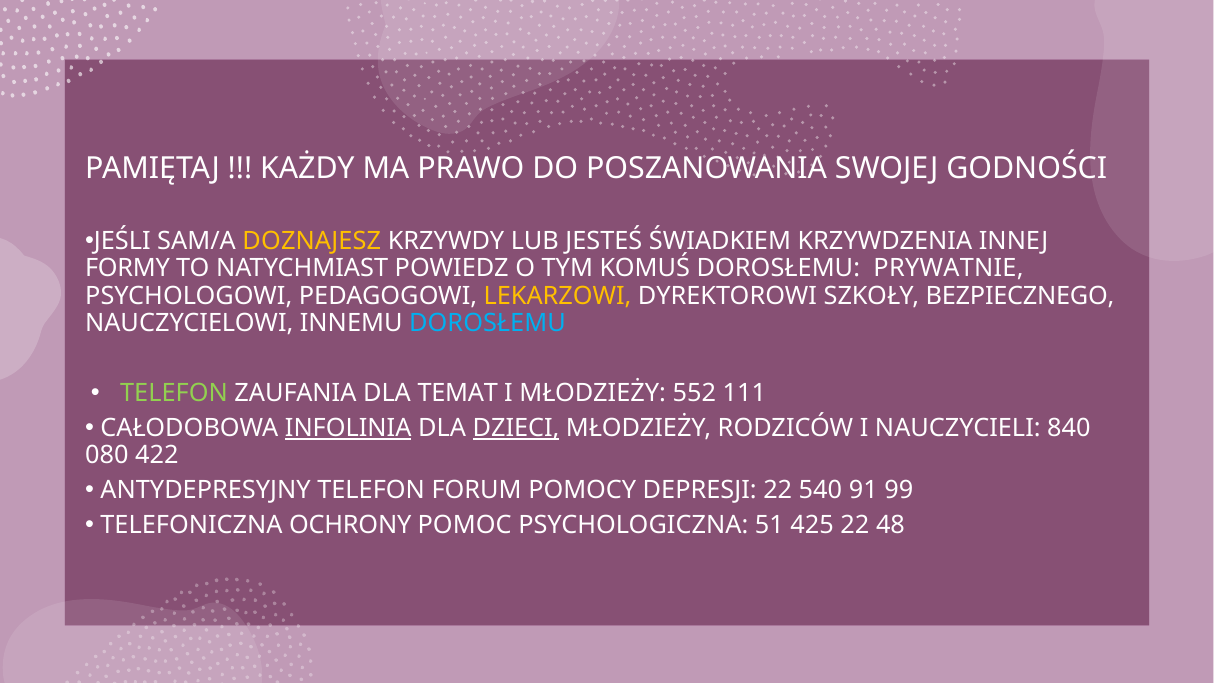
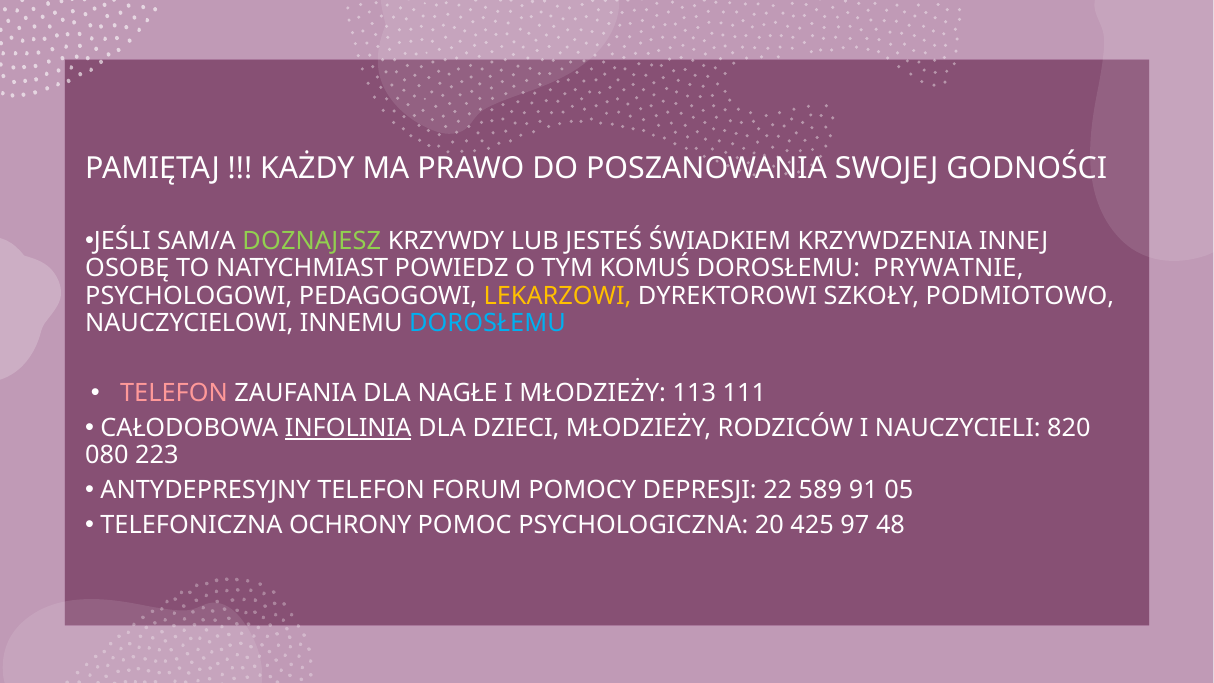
DOZNAJESZ colour: yellow -> light green
FORMY: FORMY -> OSOBĘ
BEZPIECZNEGO: BEZPIECZNEGO -> PODMIOTOWO
TELEFON at (174, 393) colour: light green -> pink
TEMAT: TEMAT -> NAGŁE
552: 552 -> 113
DZIECI underline: present -> none
840: 840 -> 820
422: 422 -> 223
540: 540 -> 589
99: 99 -> 05
51: 51 -> 20
425 22: 22 -> 97
